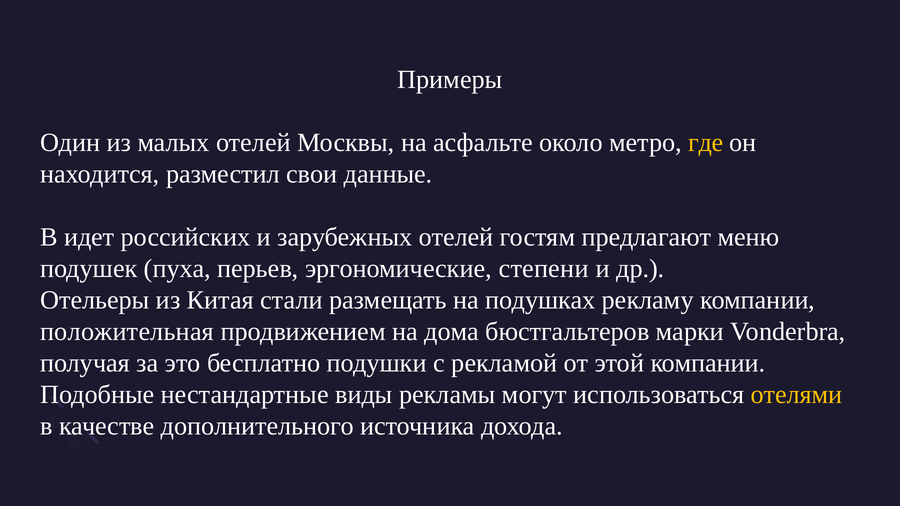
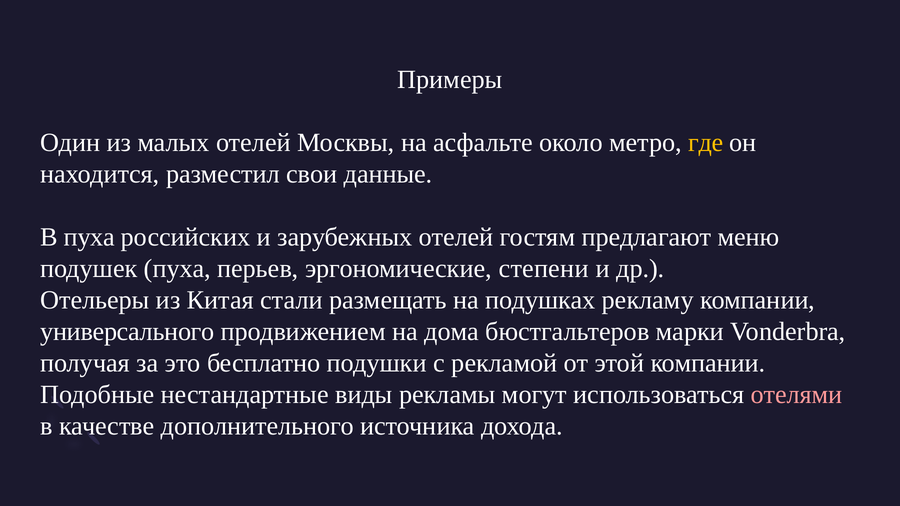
В идет: идет -> пуха
положительная: положительная -> универсального
отелями colour: yellow -> pink
